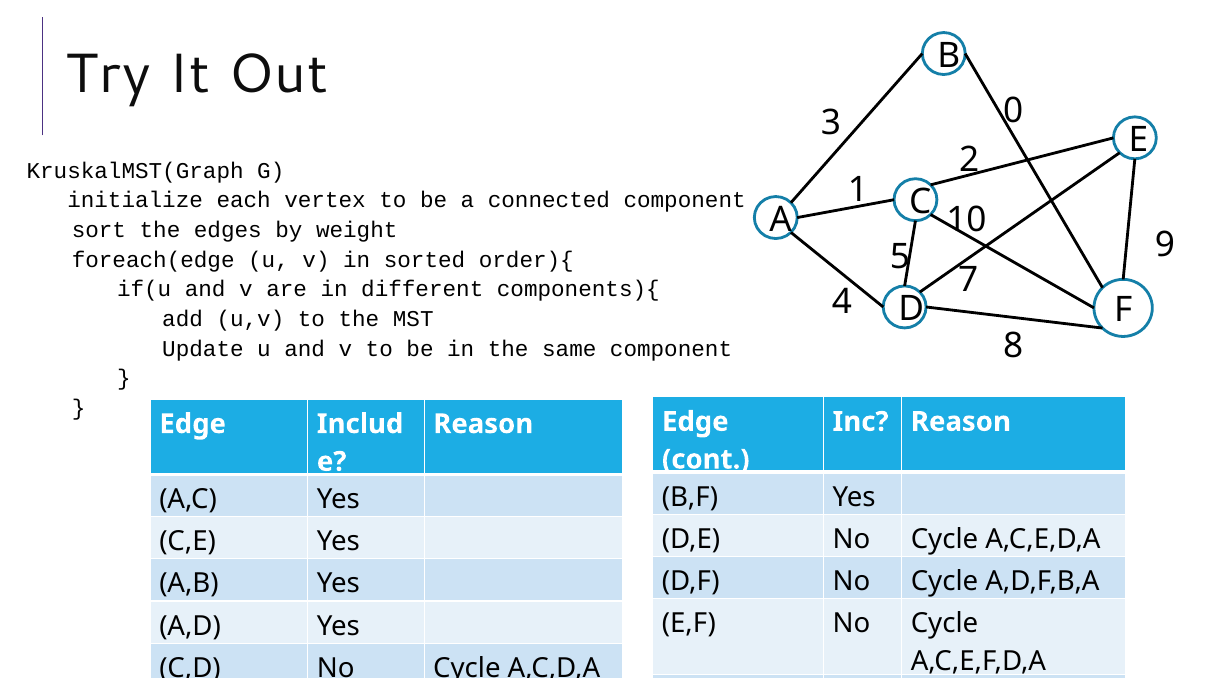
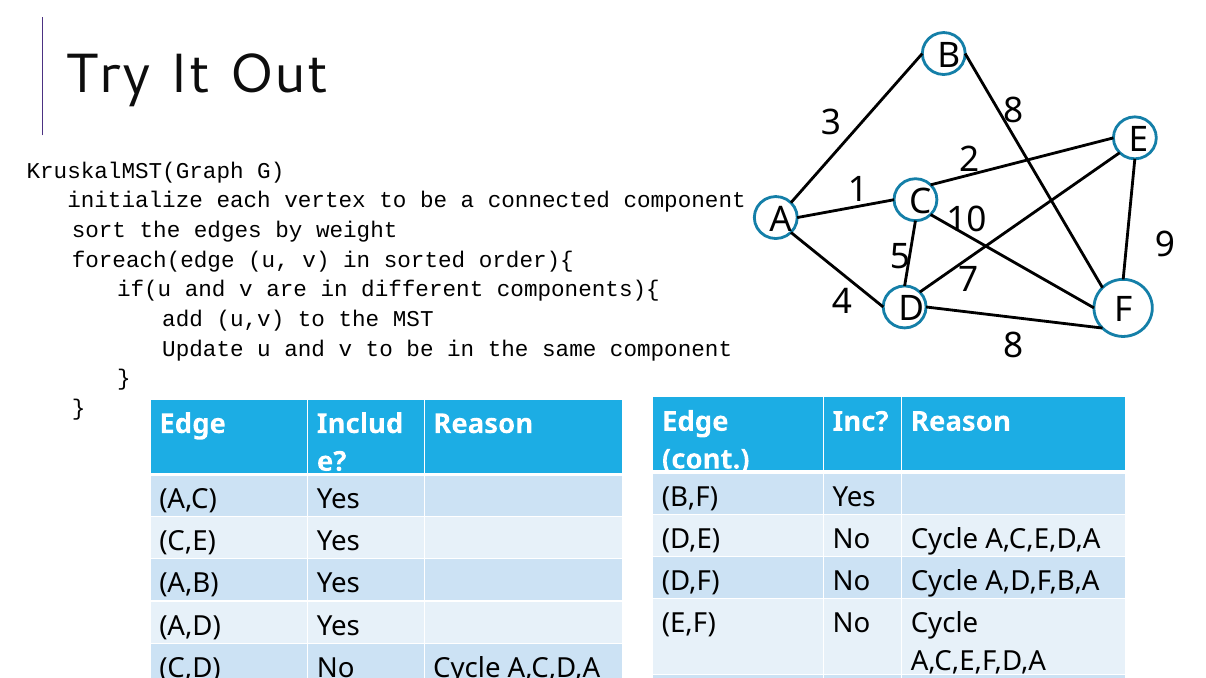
3 0: 0 -> 8
